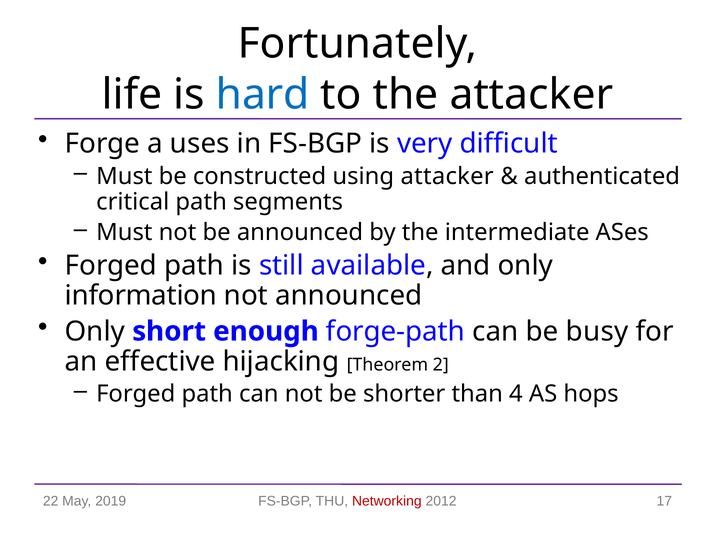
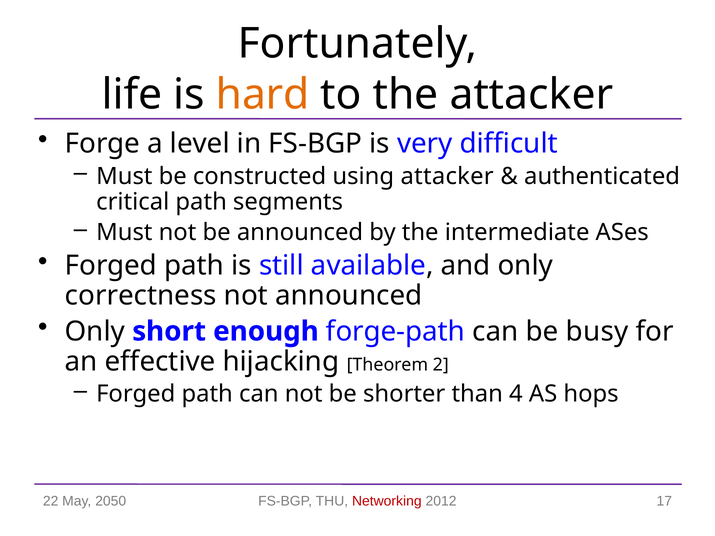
hard colour: blue -> orange
uses: uses -> level
information: information -> correctness
2019: 2019 -> 2050
